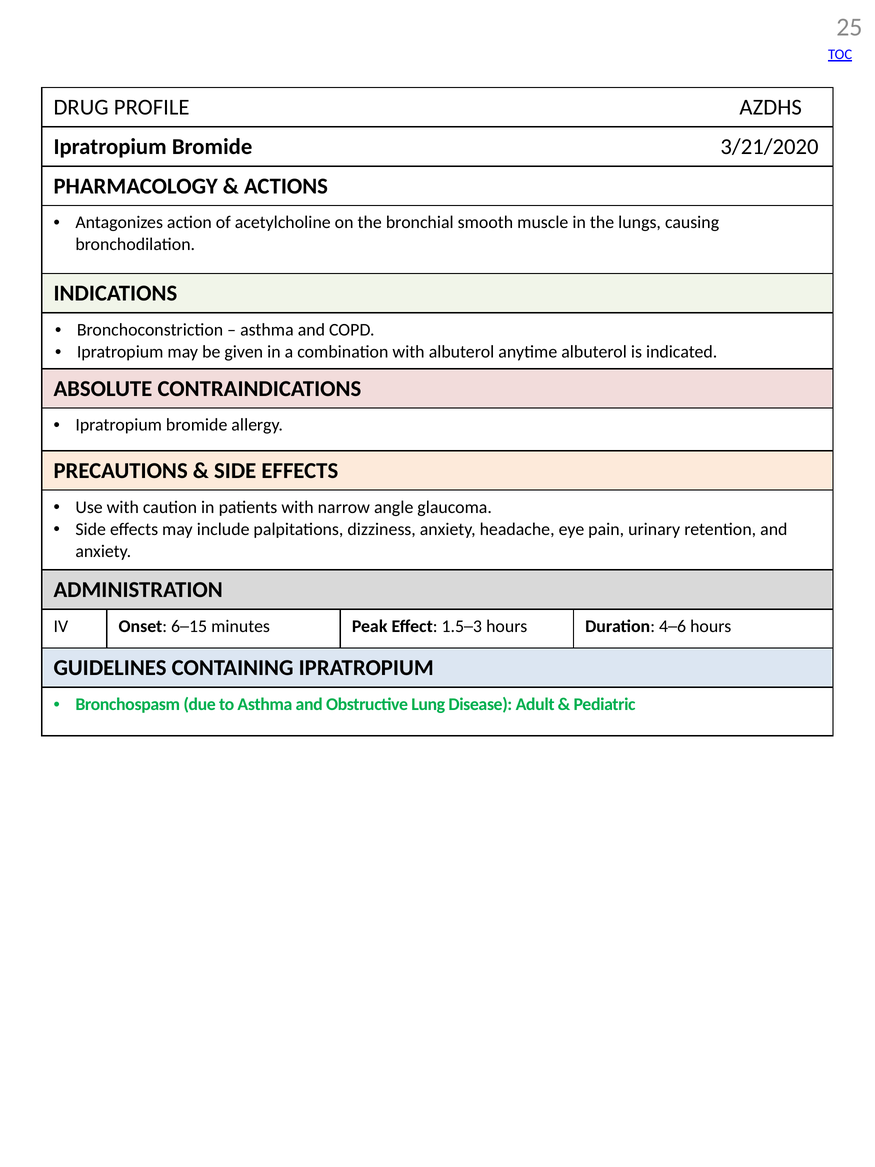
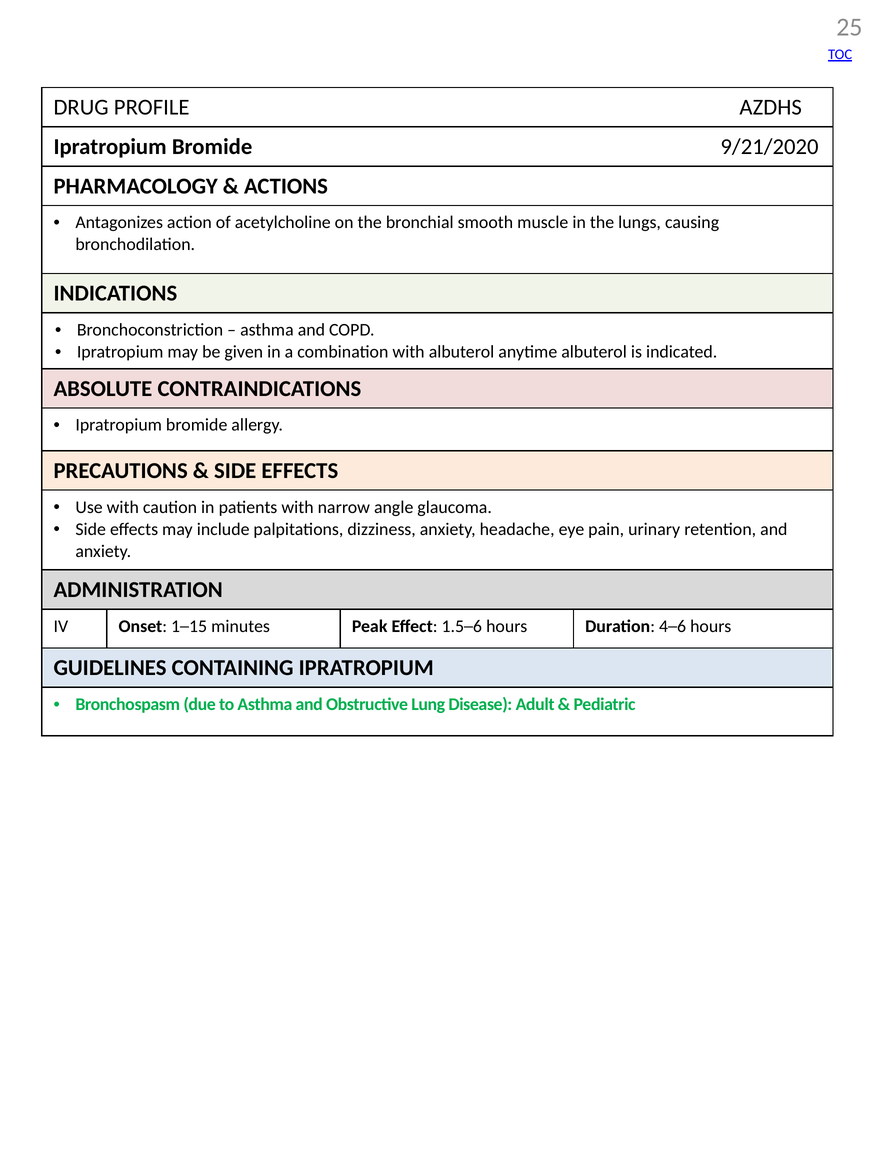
3/21/2020: 3/21/2020 -> 9/21/2020
6─15: 6─15 -> 1─15
1.5─3: 1.5─3 -> 1.5─6
